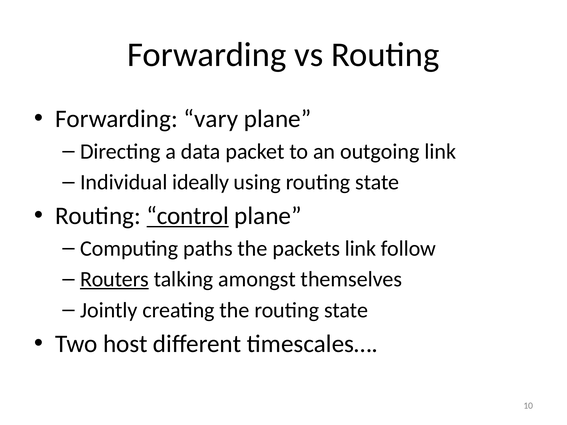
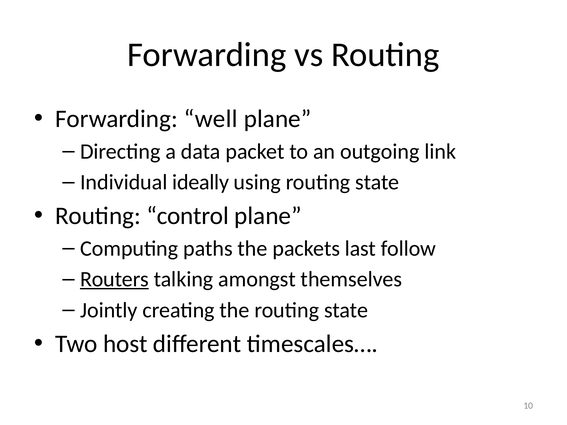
vary: vary -> well
control underline: present -> none
packets link: link -> last
